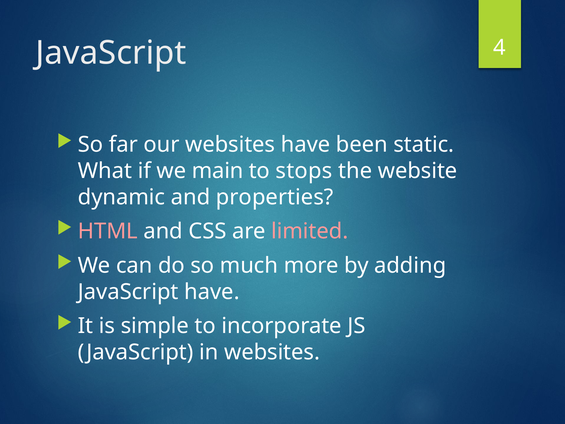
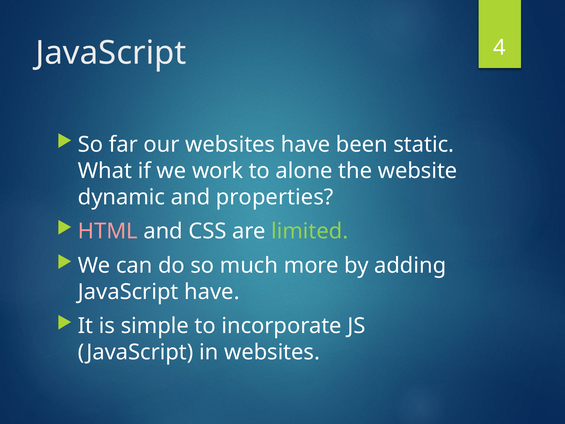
main: main -> work
stops: stops -> alone
limited colour: pink -> light green
